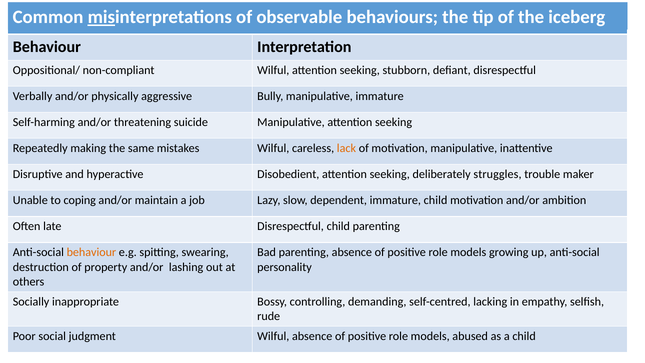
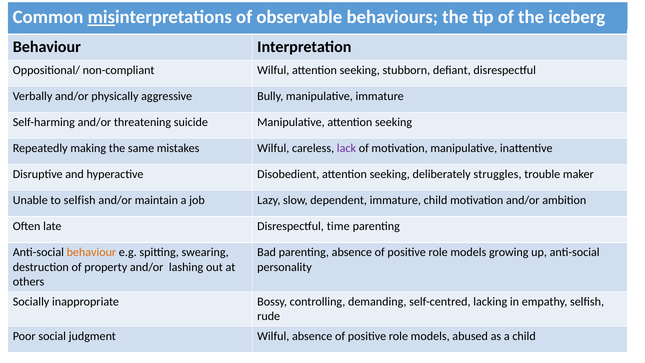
lack colour: orange -> purple
to coping: coping -> selfish
Disrespectful child: child -> time
